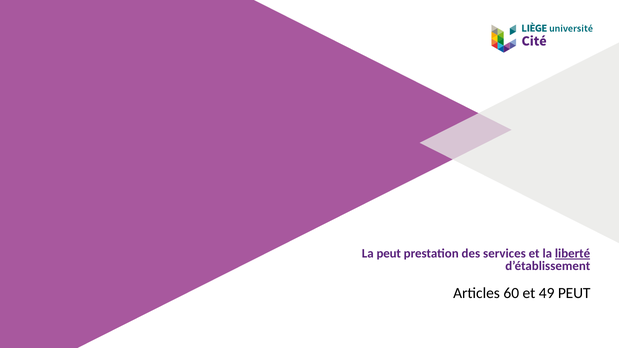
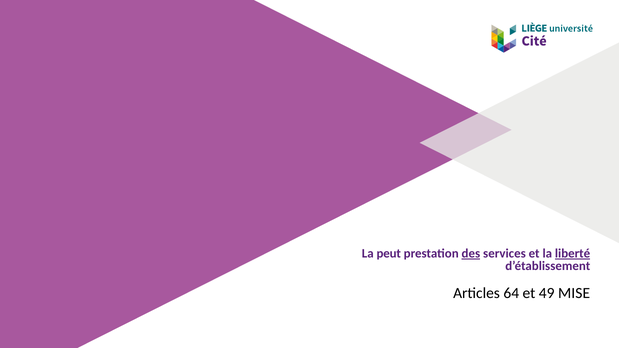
des underline: none -> present
60: 60 -> 64
49 PEUT: PEUT -> MISE
